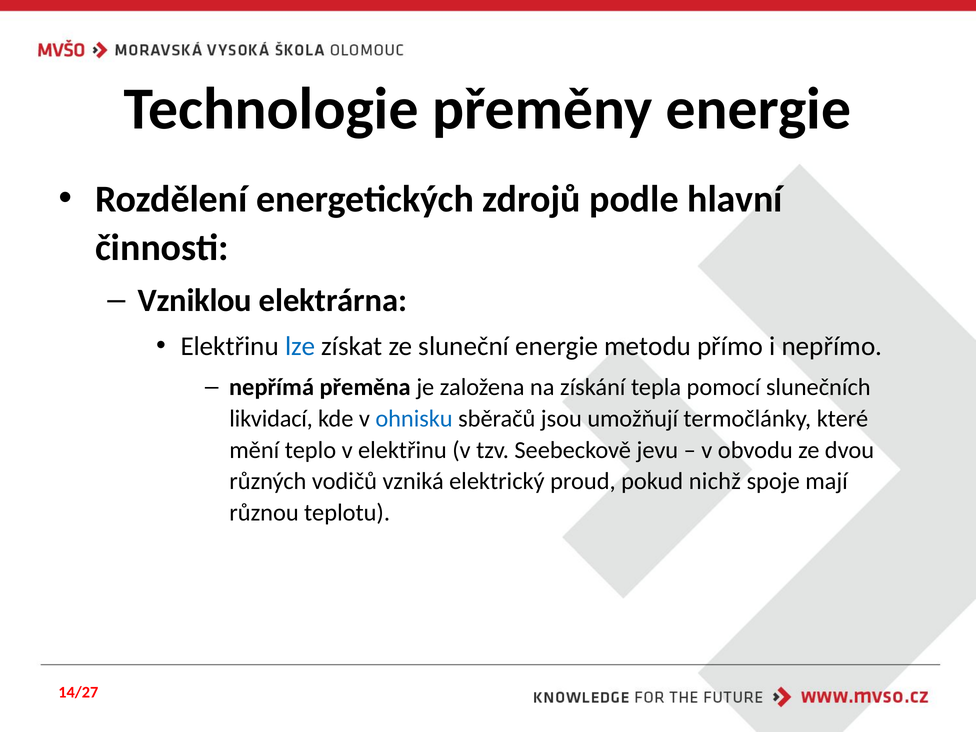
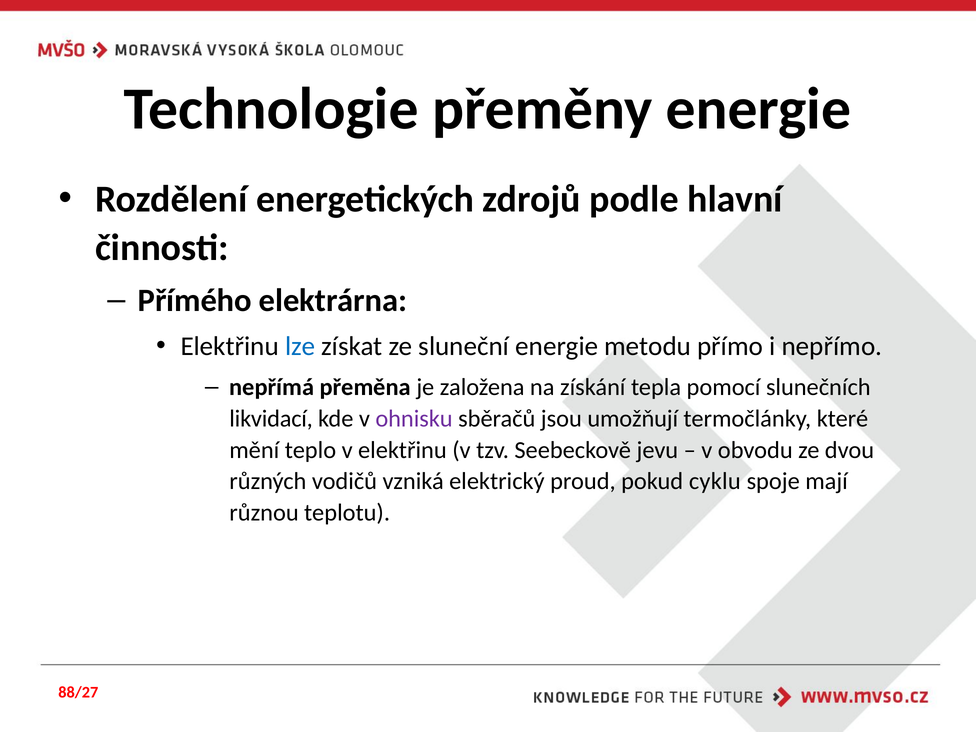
Vzniklou: Vzniklou -> Přímého
ohnisku colour: blue -> purple
nichž: nichž -> cyklu
14/27: 14/27 -> 88/27
